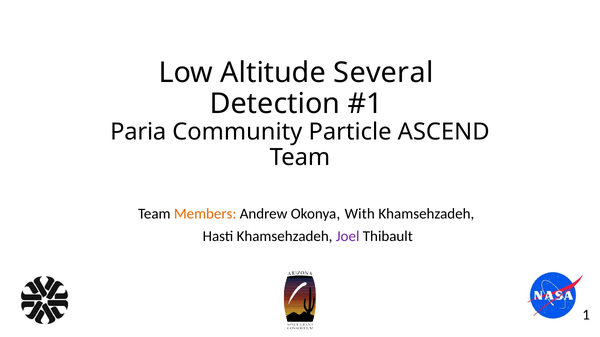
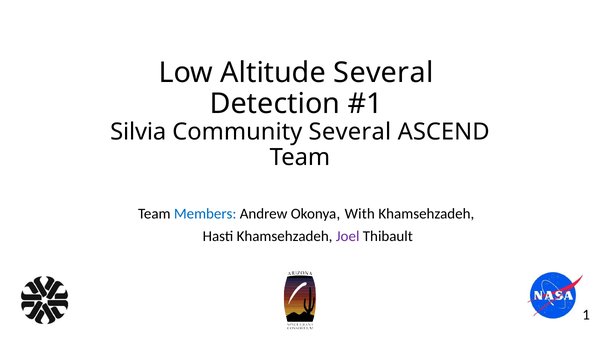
Paria: Paria -> Silvia
Community Particle: Particle -> Several
Members colour: orange -> blue
